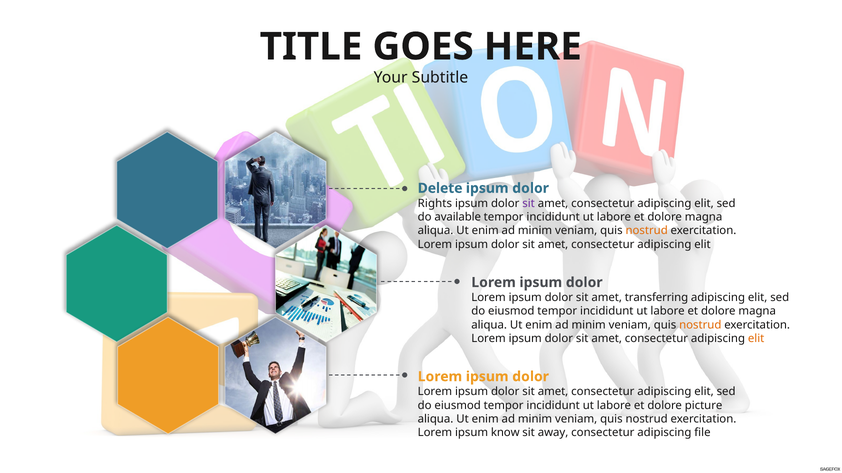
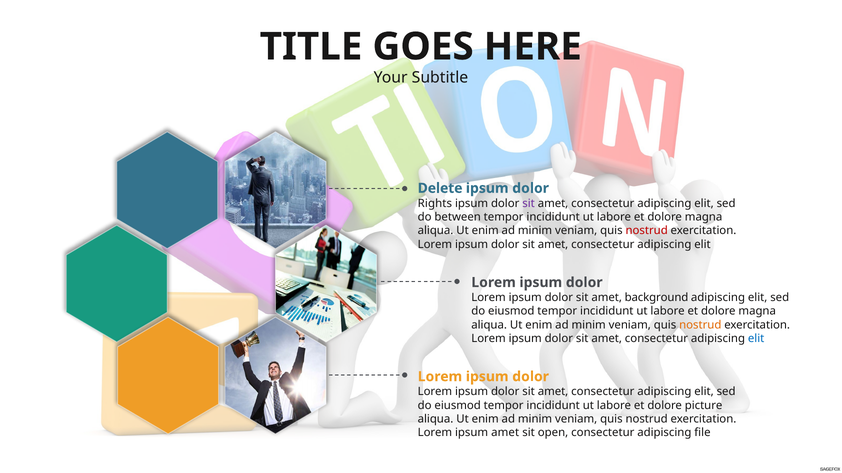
available: available -> between
nostrud at (647, 231) colour: orange -> red
transferring: transferring -> background
elit at (756, 339) colour: orange -> blue
ipsum know: know -> amet
away: away -> open
